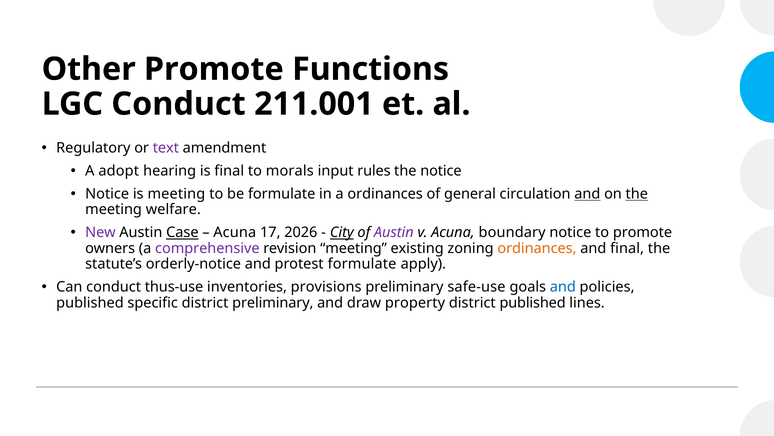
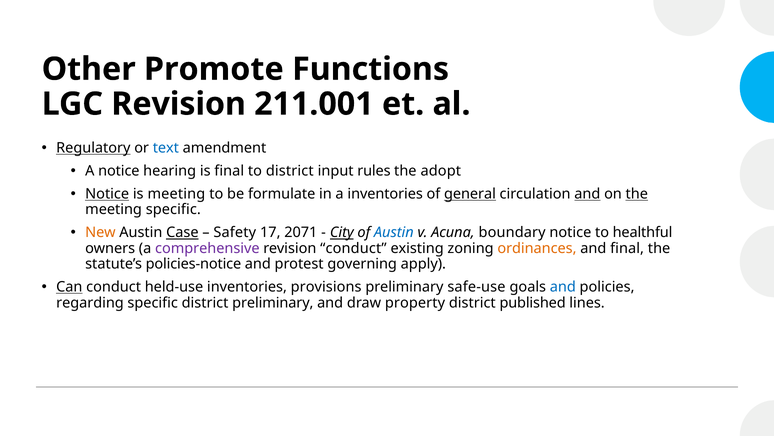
LGC Conduct: Conduct -> Revision
Regulatory underline: none -> present
text colour: purple -> blue
A adopt: adopt -> notice
to morals: morals -> district
the notice: notice -> adopt
Notice at (107, 194) underline: none -> present
a ordinances: ordinances -> inventories
general underline: none -> present
meeting welfare: welfare -> specific
New colour: purple -> orange
Acuna at (235, 232): Acuna -> Safety
2026: 2026 -> 2071
Austin at (394, 232) colour: purple -> blue
to promote: promote -> healthful
revision meeting: meeting -> conduct
orderly-notice: orderly-notice -> policies-notice
protest formulate: formulate -> governing
Can underline: none -> present
thus-use: thus-use -> held-use
published at (90, 302): published -> regarding
